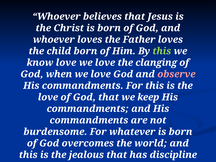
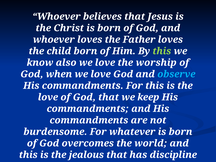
know love: love -> also
clanging: clanging -> worship
observe colour: pink -> light blue
